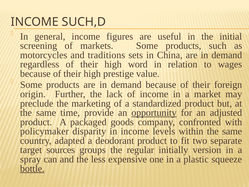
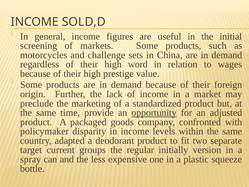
SUCH,D: SUCH,D -> SOLD,D
traditions: traditions -> challenge
sources: sources -> current
bottle underline: present -> none
